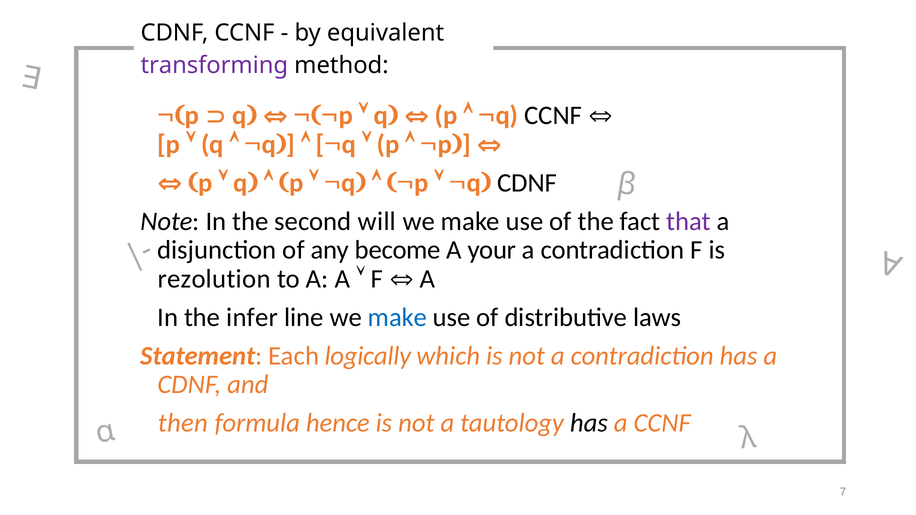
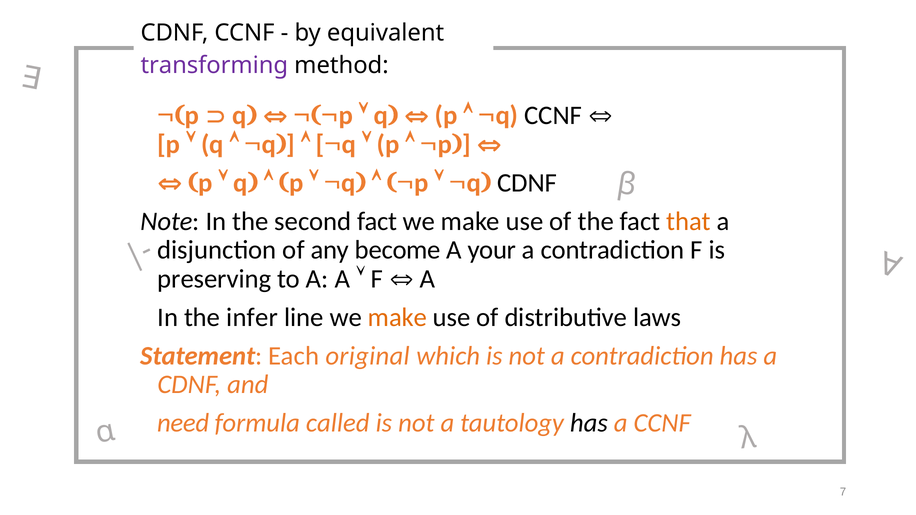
second will: will -> fact
that colour: purple -> orange
rezolution: rezolution -> preserving
make at (397, 317) colour: blue -> orange
logically: logically -> original
then: then -> need
hence: hence -> called
